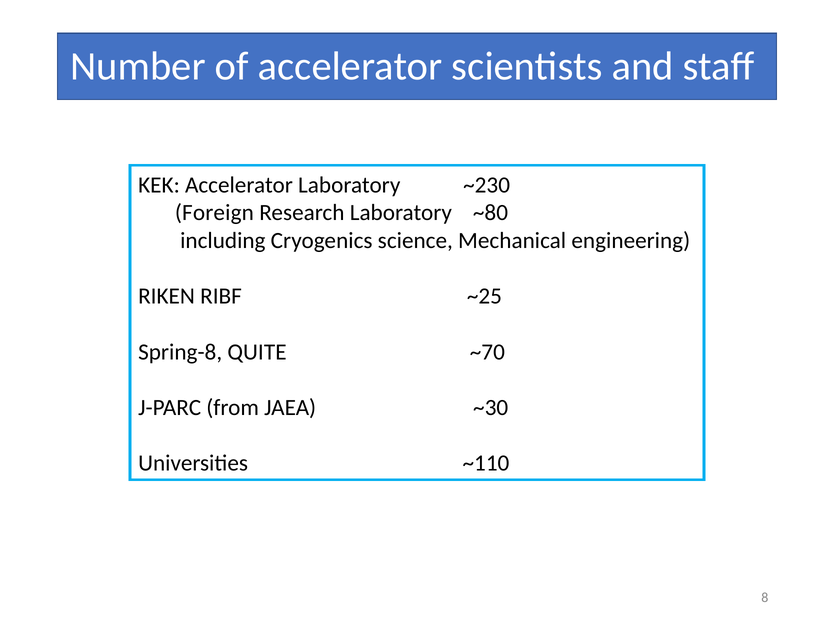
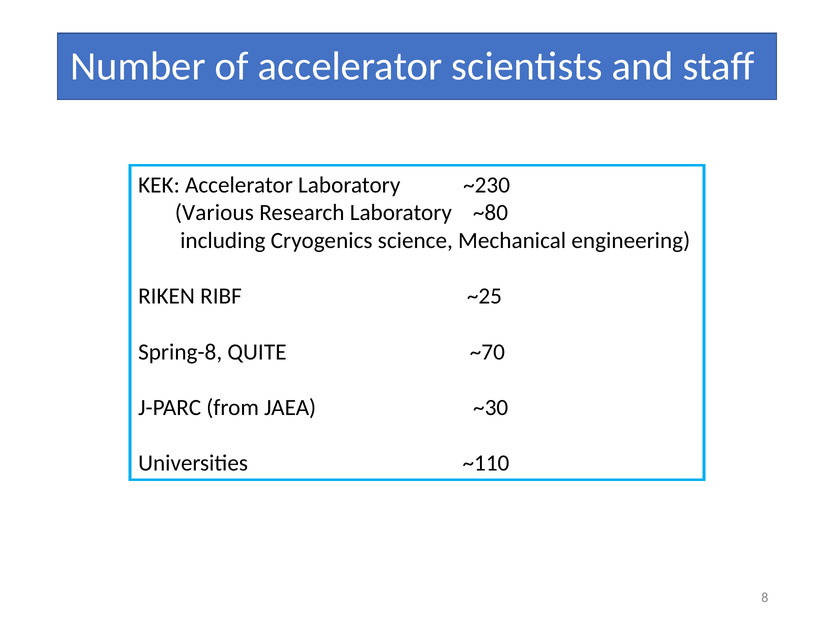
Foreign: Foreign -> Various
